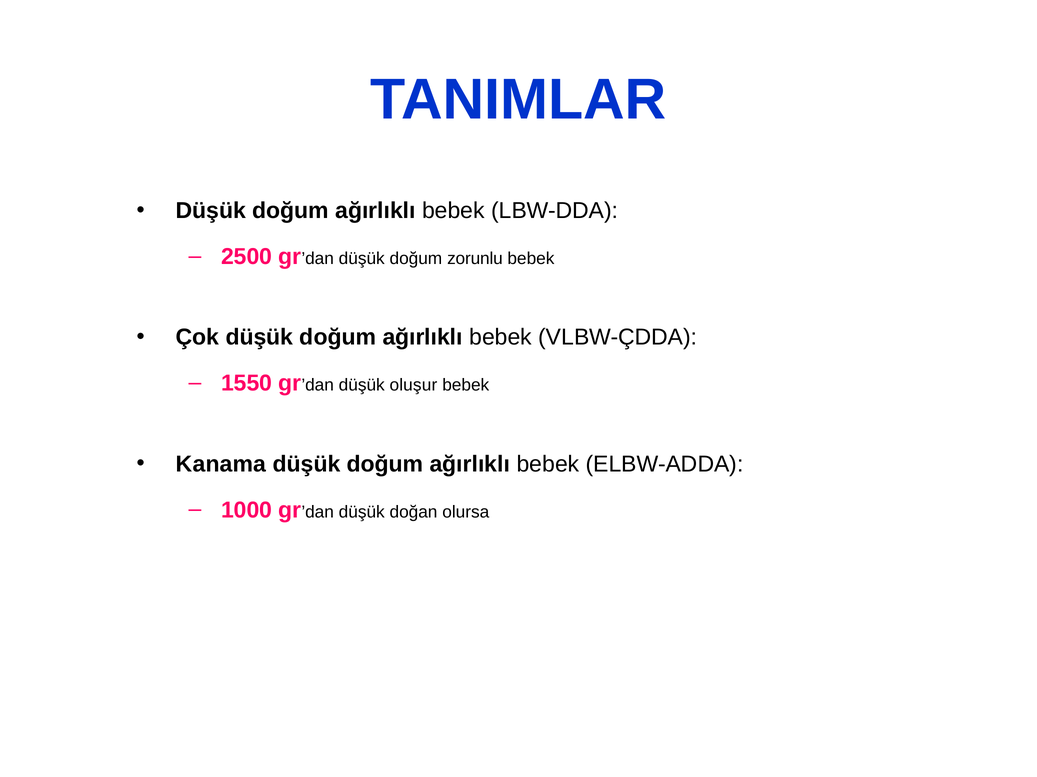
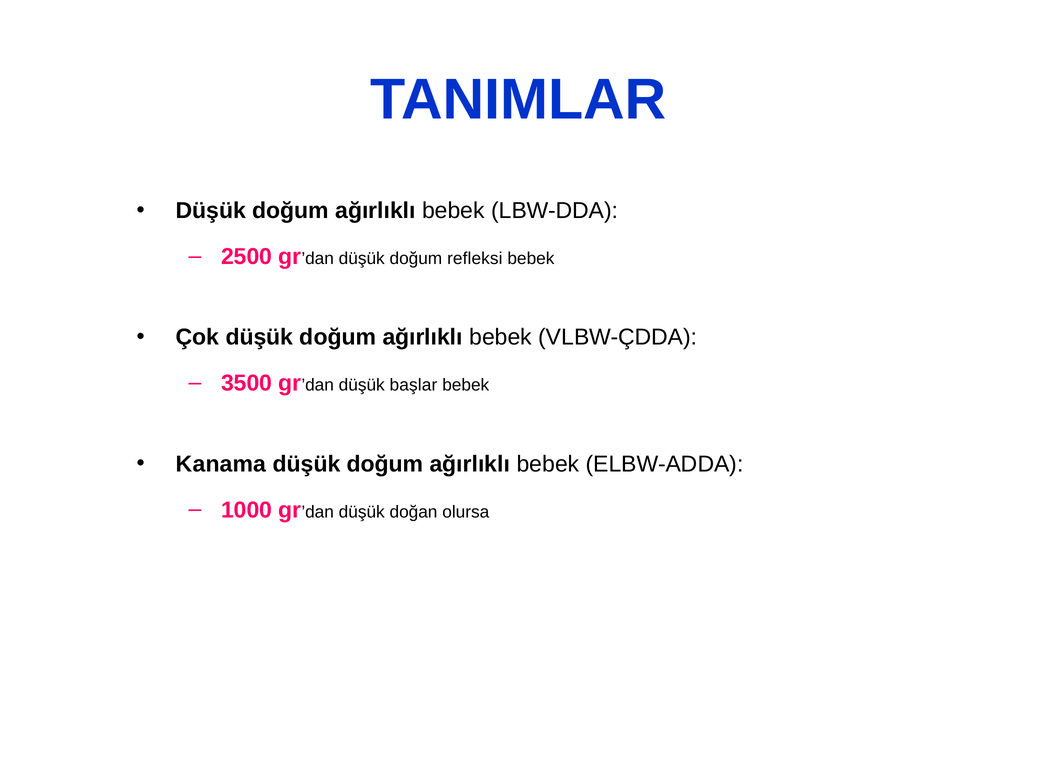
zorunlu: zorunlu -> refleksi
1550: 1550 -> 3500
oluşur: oluşur -> başlar
